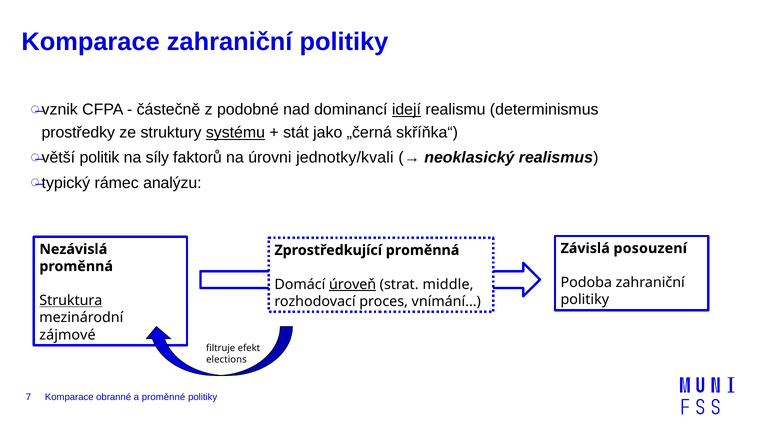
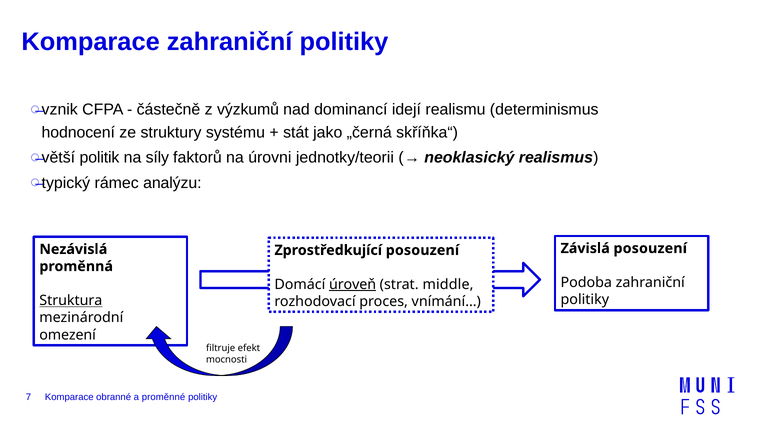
podobné: podobné -> výzkumů
idejí underline: present -> none
prostředky: prostředky -> hodnocení
systému underline: present -> none
jednotky/kvali: jednotky/kvali -> jednotky/teorii
Zprostředkující proměnná: proměnná -> posouzení
zájmové: zájmové -> omezení
elections: elections -> mocnosti
